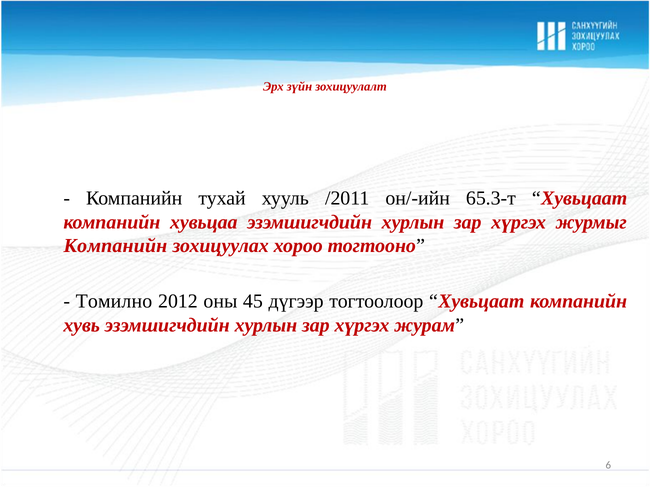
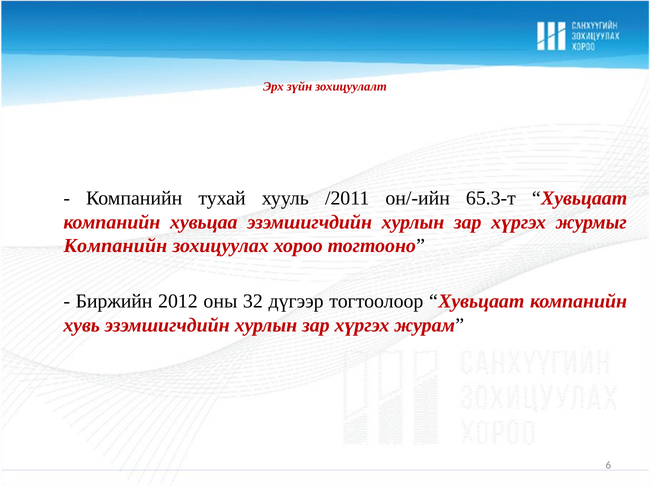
Томилно: Томилно -> Биржийн
45: 45 -> 32
